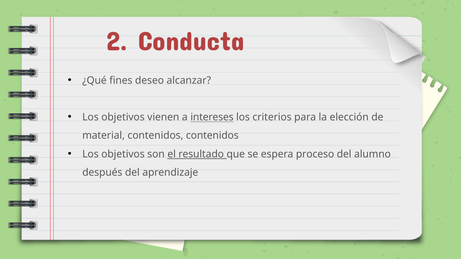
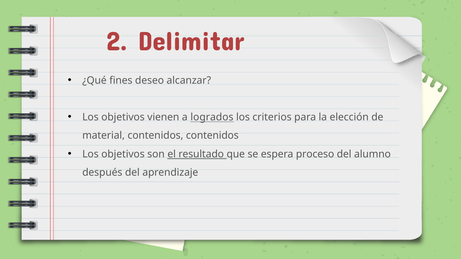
Conducta: Conducta -> Delimitar
intereses: intereses -> logrados
